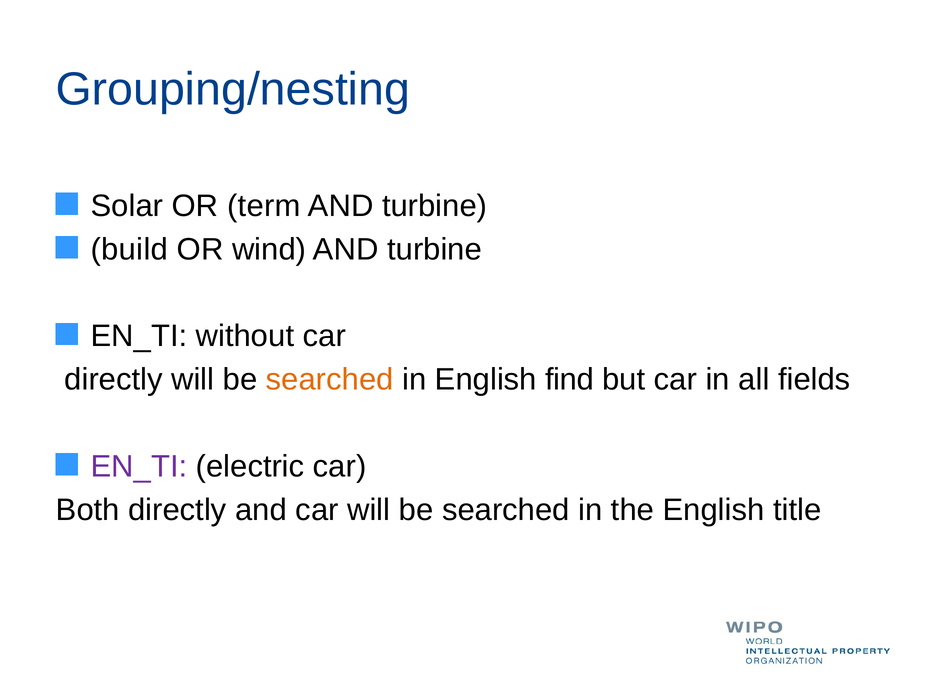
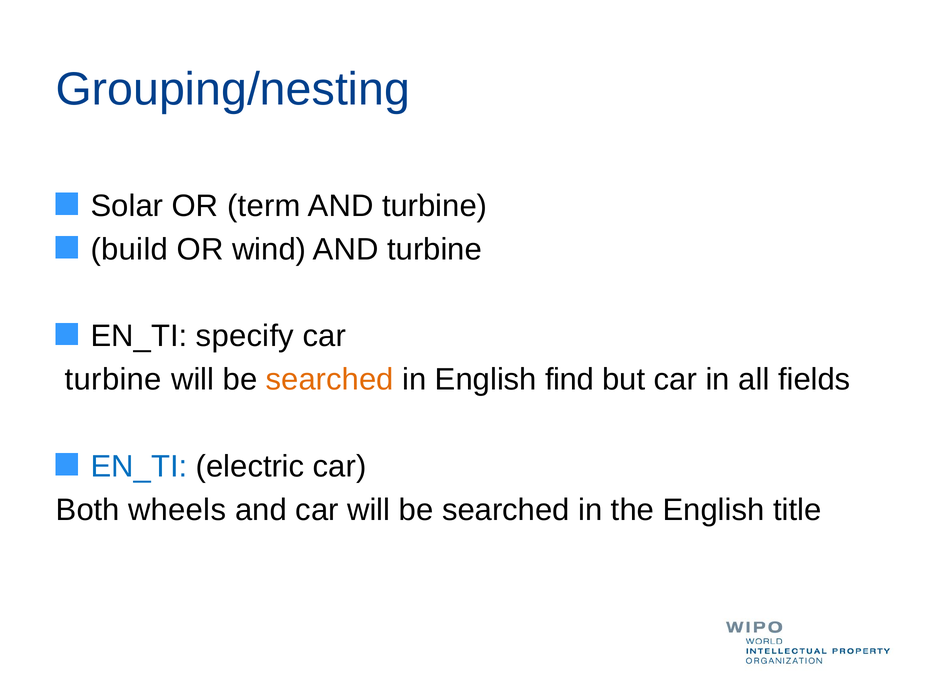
without: without -> specify
directly at (114, 380): directly -> turbine
EN_TI at (139, 467) colour: purple -> blue
Both directly: directly -> wheels
